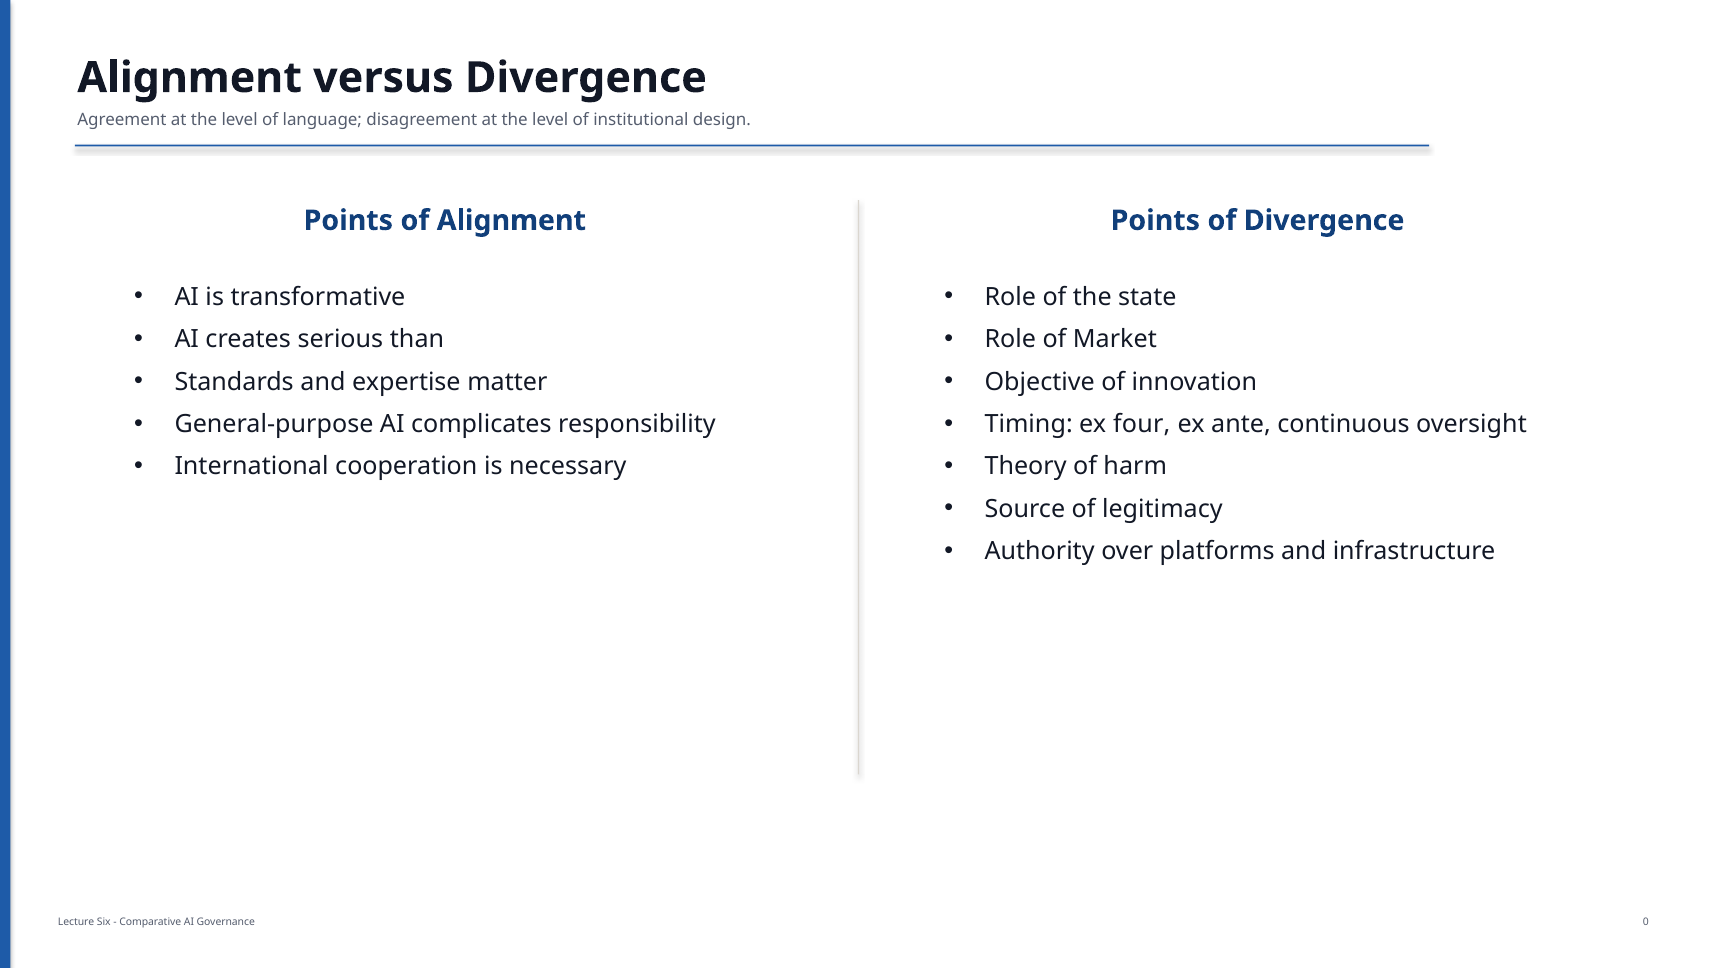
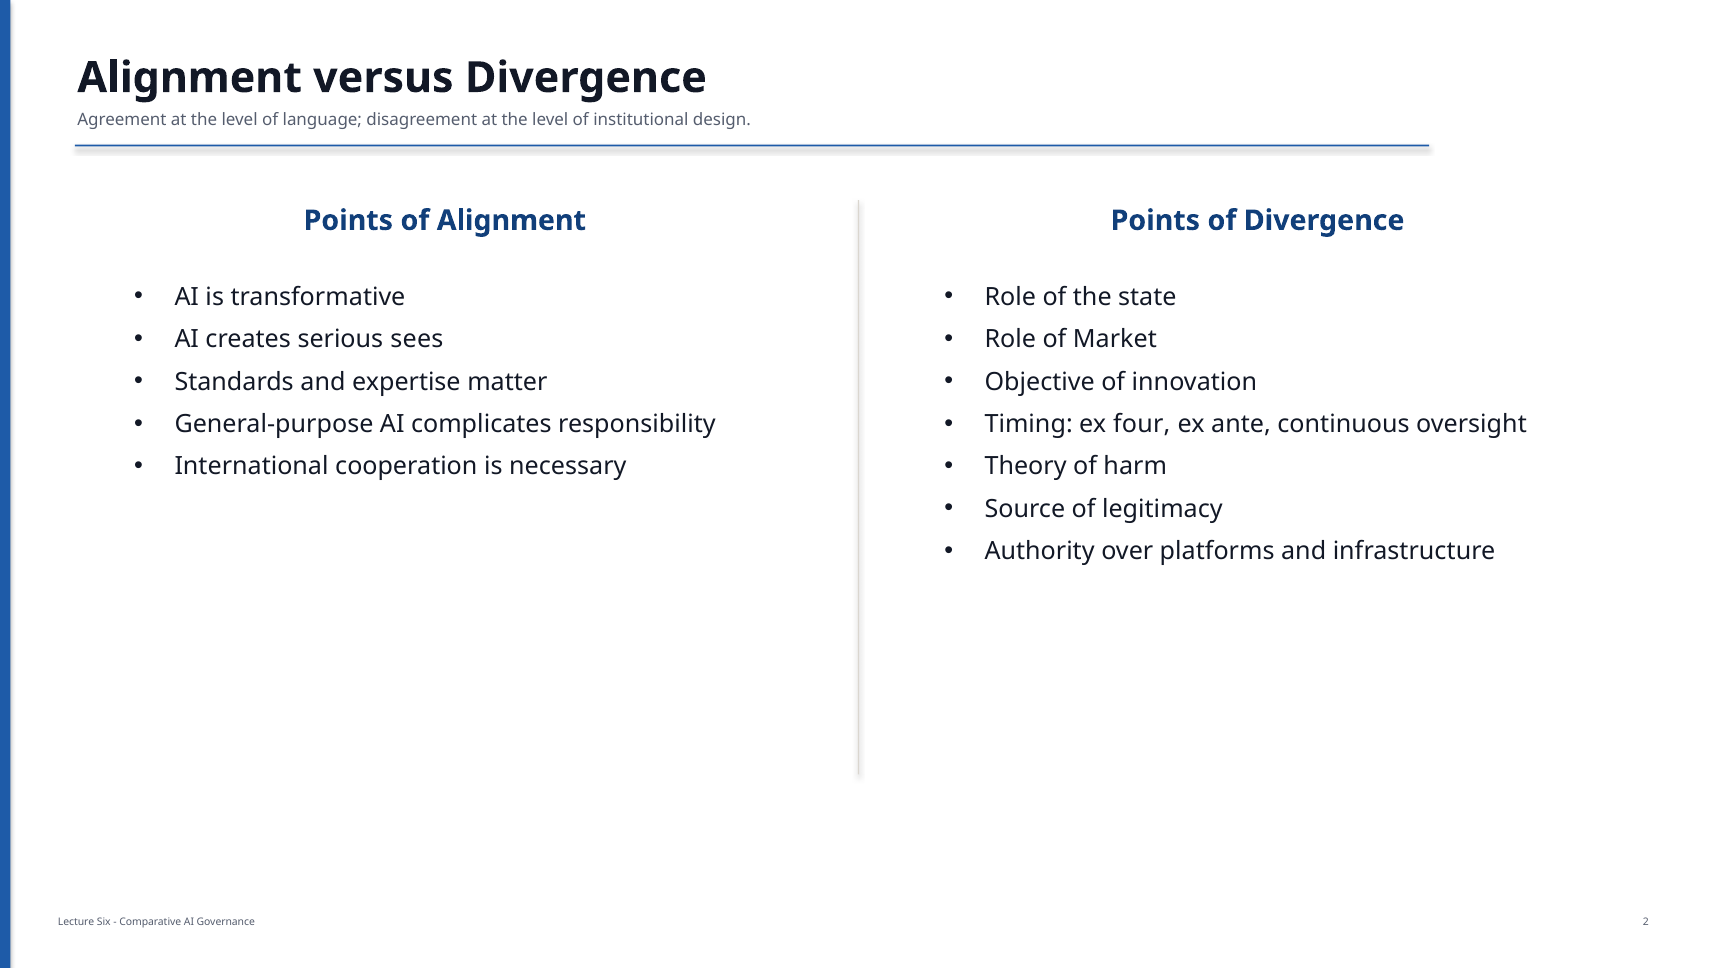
than: than -> sees
0: 0 -> 2
